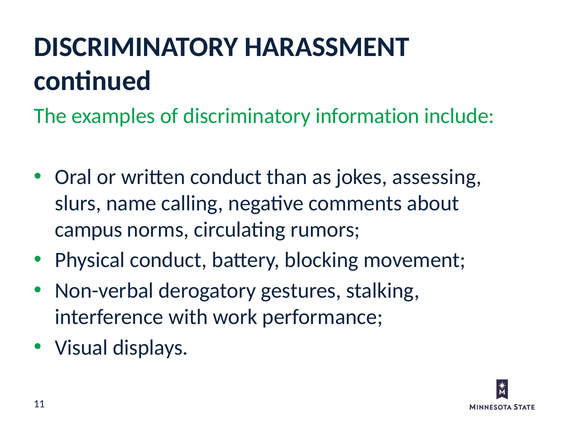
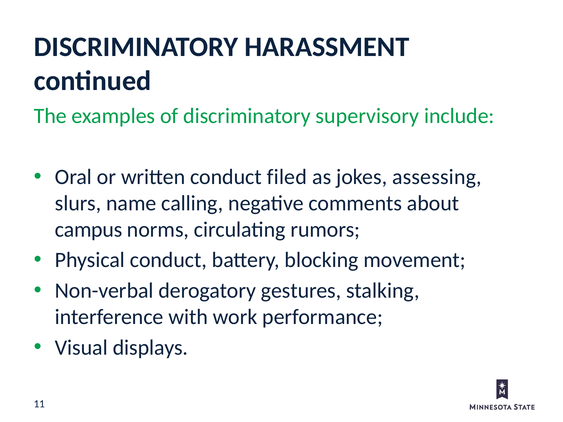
information: information -> supervisory
than: than -> filed
